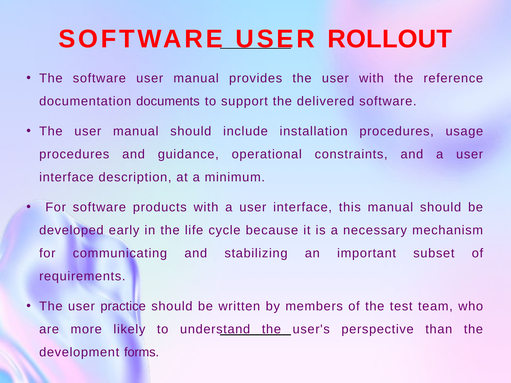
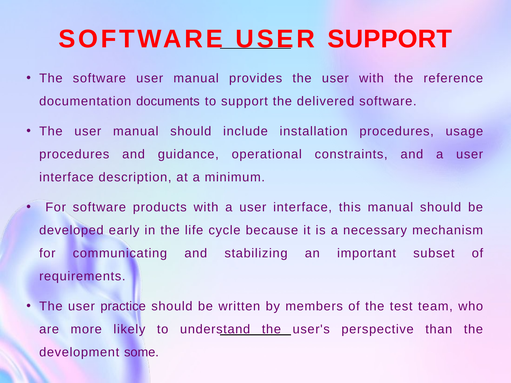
USER ROLLOUT: ROLLOUT -> SUPPORT
forms: forms -> some
